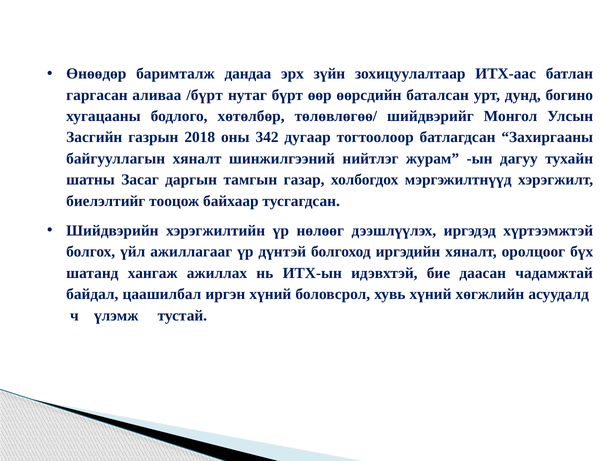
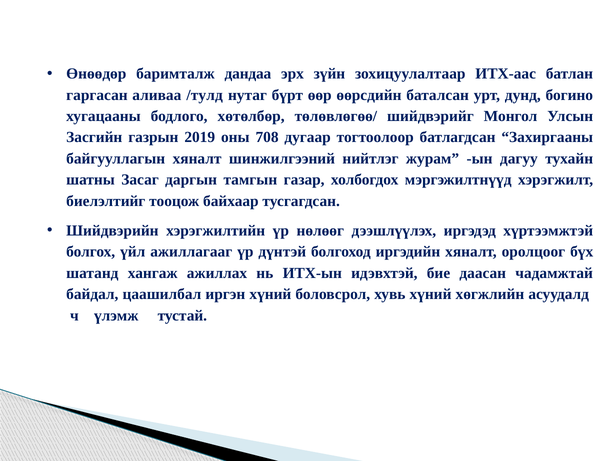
/бүрт: /бүрт -> /тулд
2018: 2018 -> 2019
342: 342 -> 708
